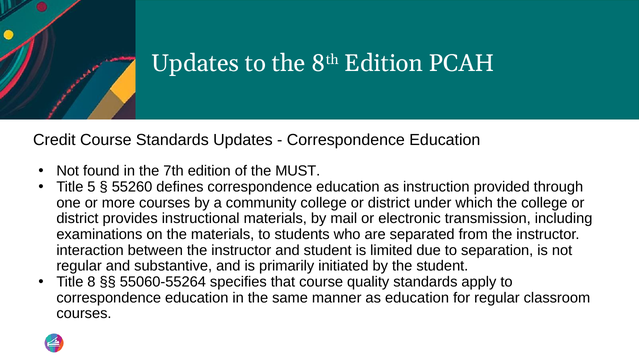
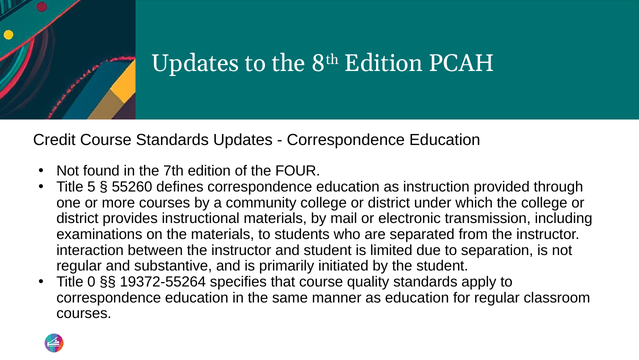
MUST: MUST -> FOUR
8: 8 -> 0
55060-55264: 55060-55264 -> 19372-55264
